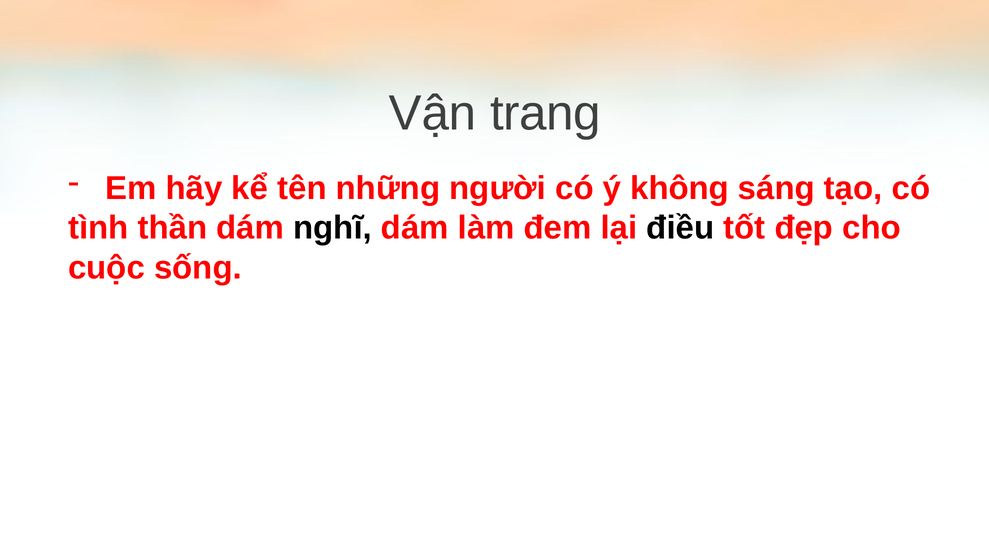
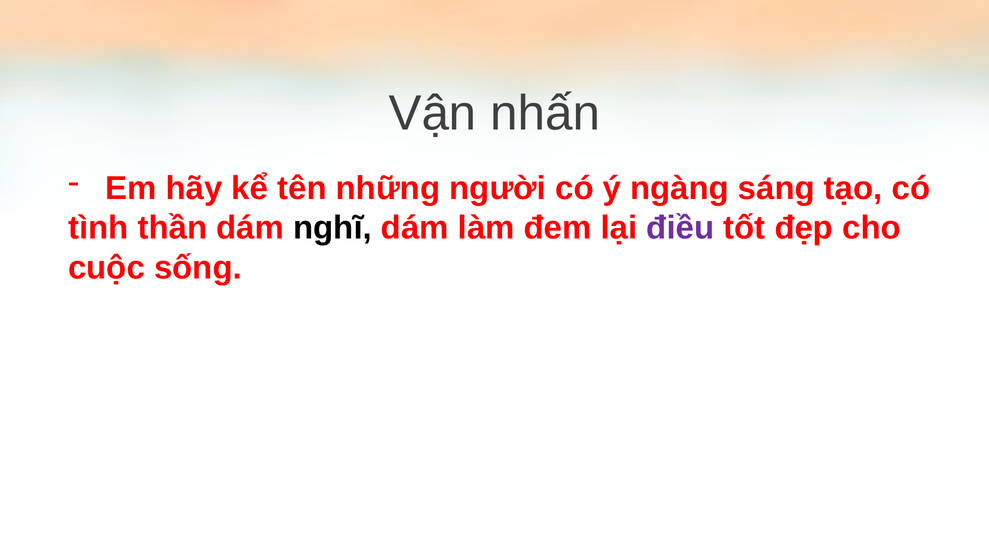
trang: trang -> nhấn
không: không -> ngàng
điều colour: black -> purple
